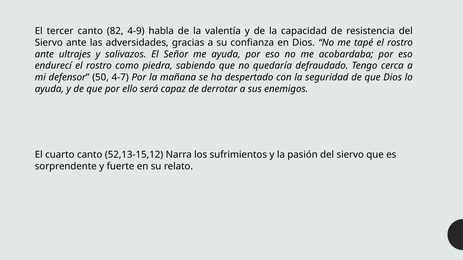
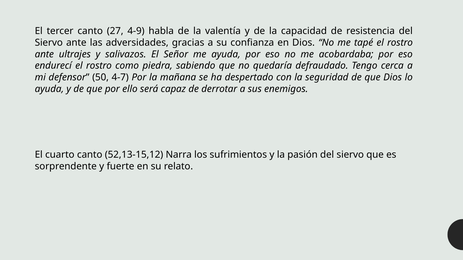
82: 82 -> 27
